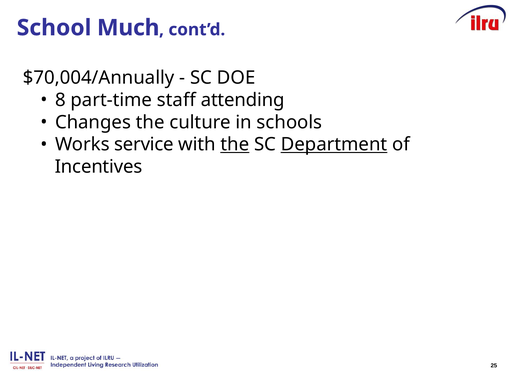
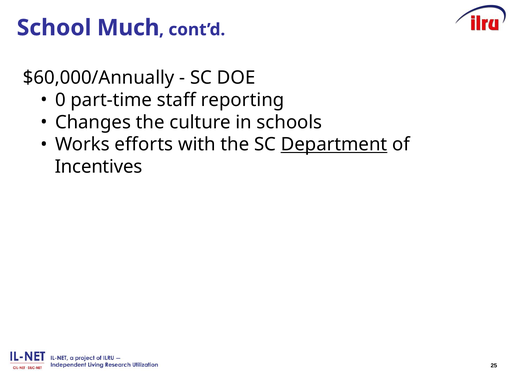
$70,004/Annually: $70,004/Annually -> $60,000/Annually
8: 8 -> 0
attending: attending -> reporting
service: service -> efforts
the at (235, 145) underline: present -> none
